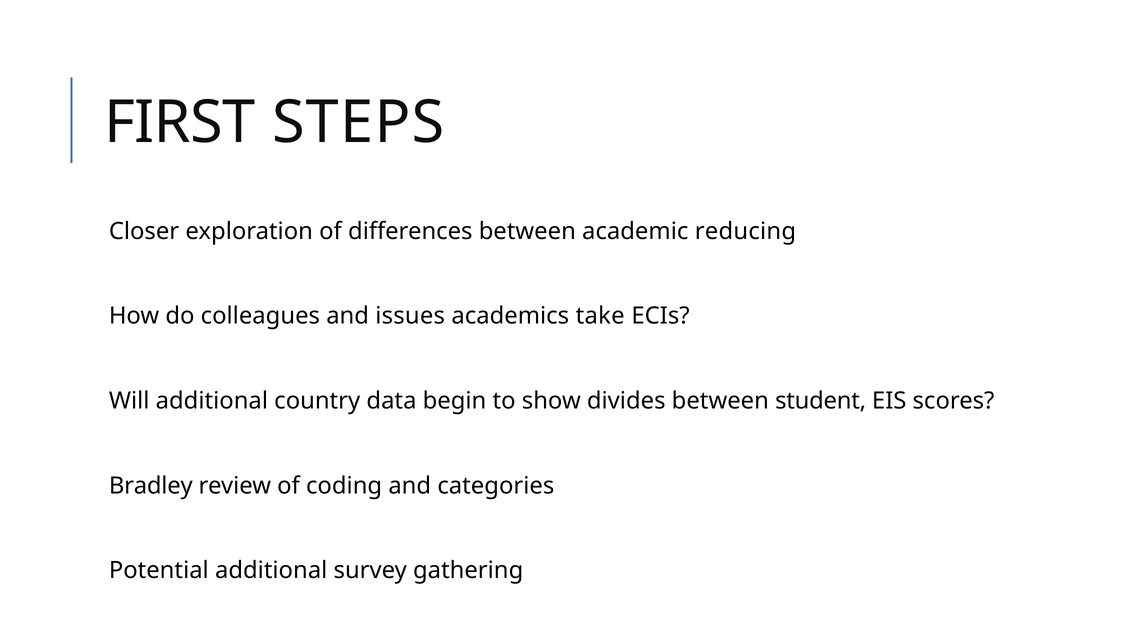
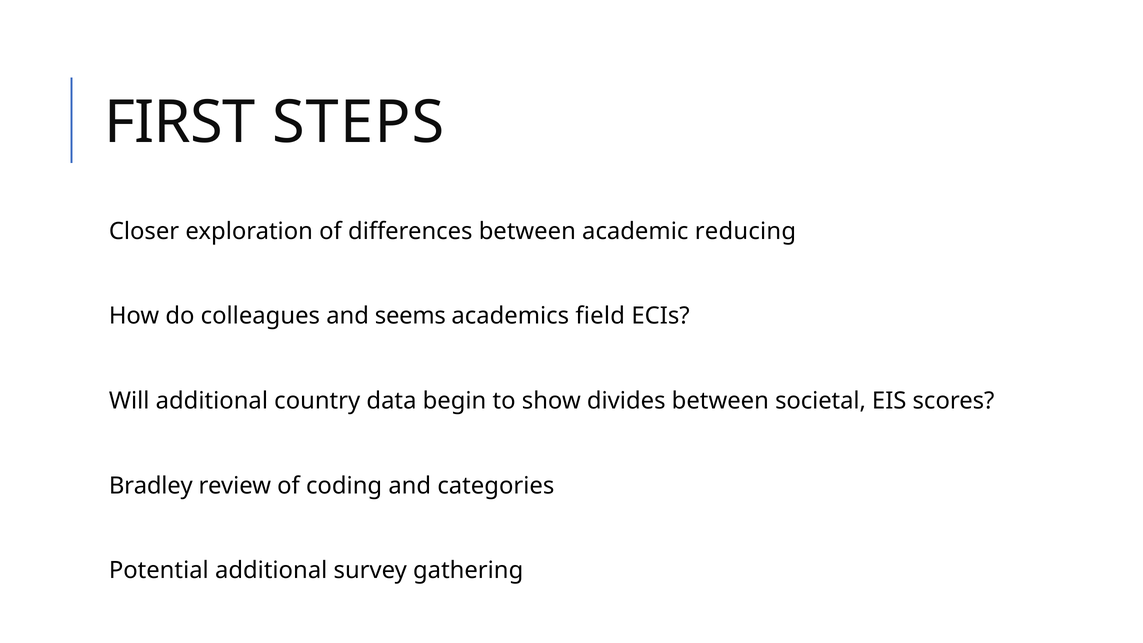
issues: issues -> seems
take: take -> field
student: student -> societal
